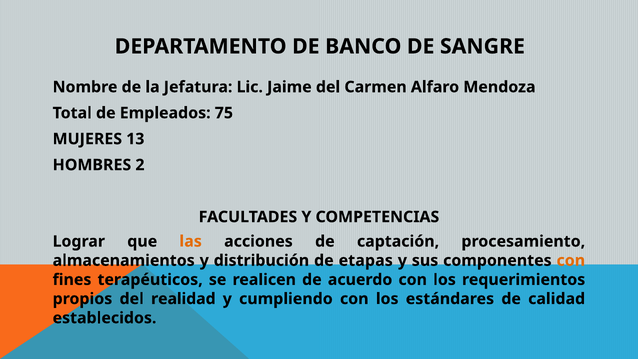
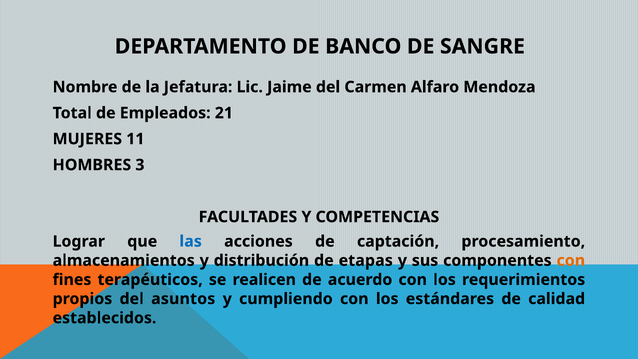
75: 75 -> 21
13: 13 -> 11
2: 2 -> 3
las colour: orange -> blue
realidad: realidad -> asuntos
